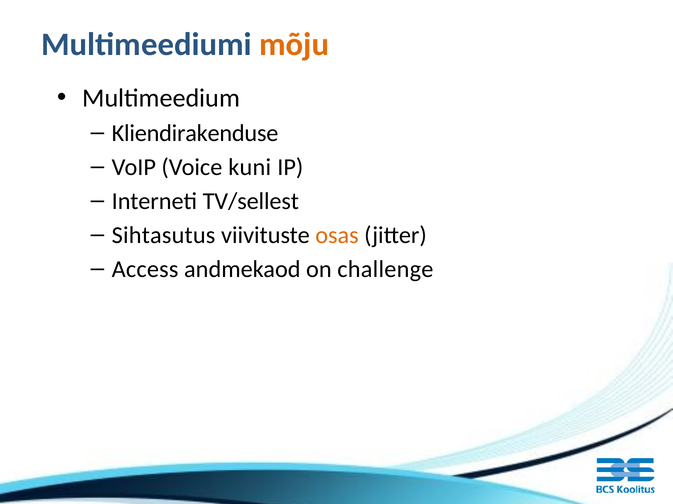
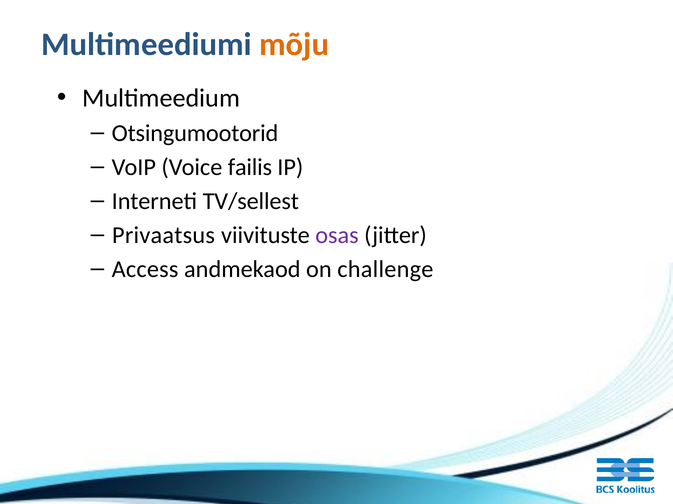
Kliendirakenduse: Kliendirakenduse -> Otsingumootorid
kuni: kuni -> failis
Sihtasutus: Sihtasutus -> Privaatsus
osas colour: orange -> purple
